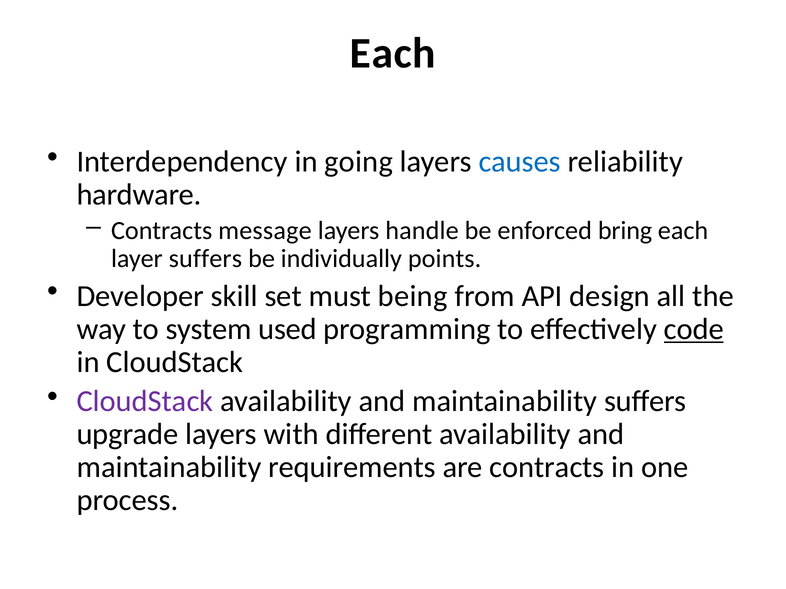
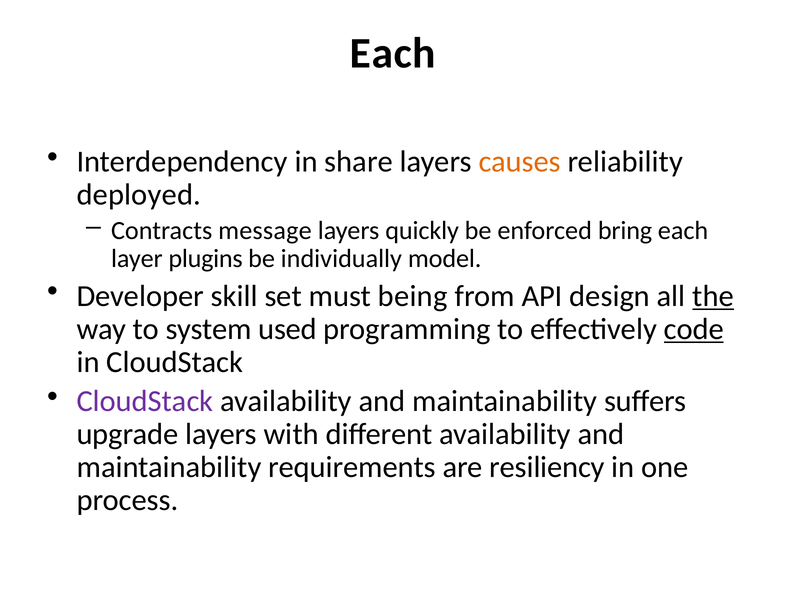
going: going -> share
causes colour: blue -> orange
hardware: hardware -> deployed
handle: handle -> quickly
layer suffers: suffers -> plugins
points: points -> model
the underline: none -> present
are contracts: contracts -> resiliency
